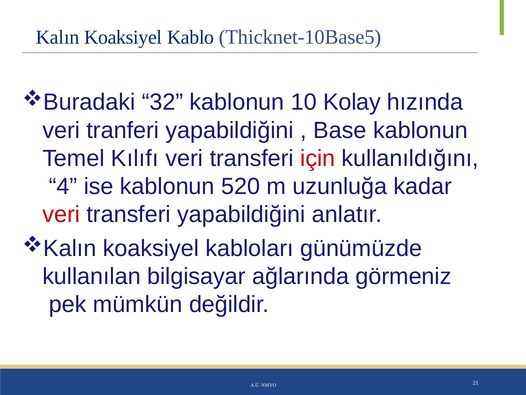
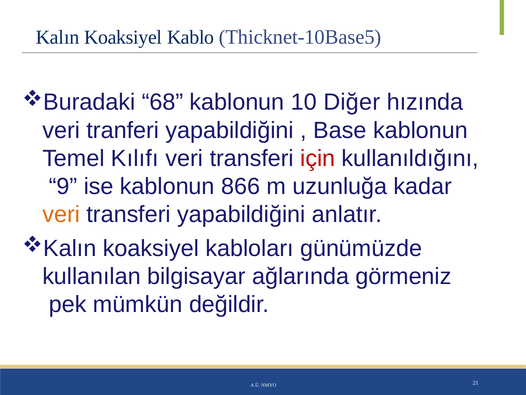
32: 32 -> 68
Kolay: Kolay -> Diğer
4: 4 -> 9
520: 520 -> 866
veri at (61, 214) colour: red -> orange
